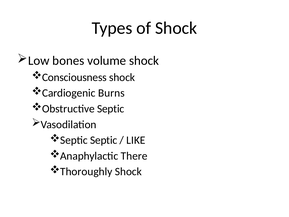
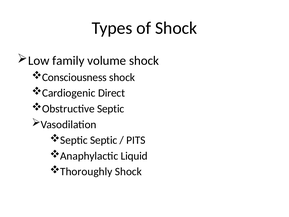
bones: bones -> family
Burns: Burns -> Direct
LIKE: LIKE -> PITS
There: There -> Liquid
